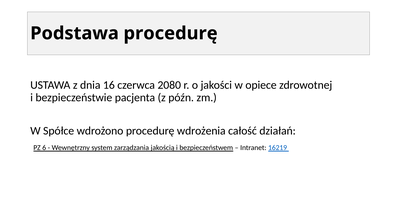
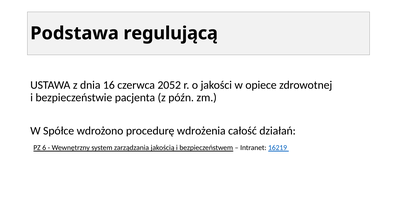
Podstawa procedurę: procedurę -> regulującą
2080: 2080 -> 2052
